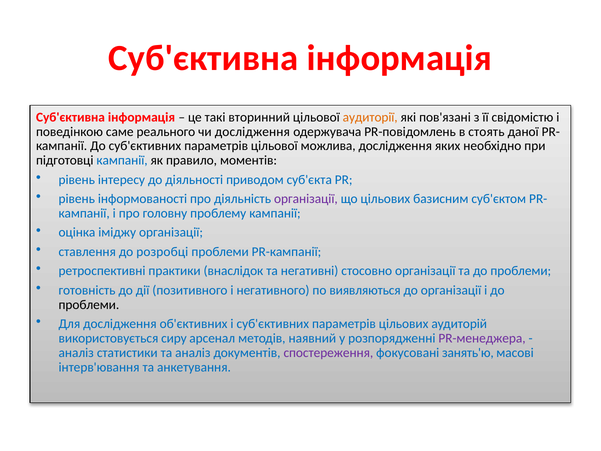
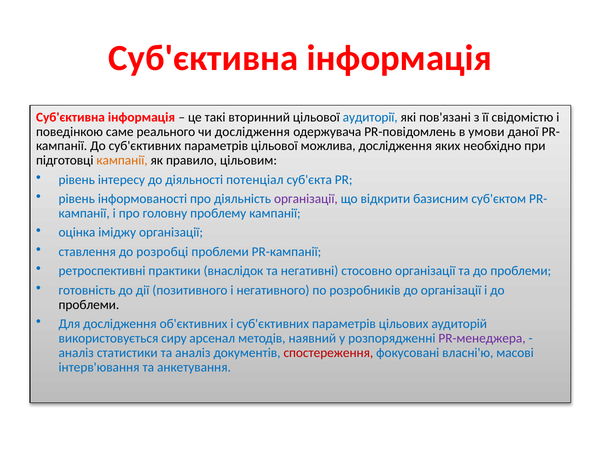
аудиторії colour: orange -> blue
стоять: стоять -> умови
кампанії at (122, 160) colour: blue -> orange
моментів: моментів -> цільовим
приводом: приводом -> потенціал
що цільових: цільових -> відкрити
виявляються: виявляються -> розробників
спостереження colour: purple -> red
занять'ю: занять'ю -> власні'ю
